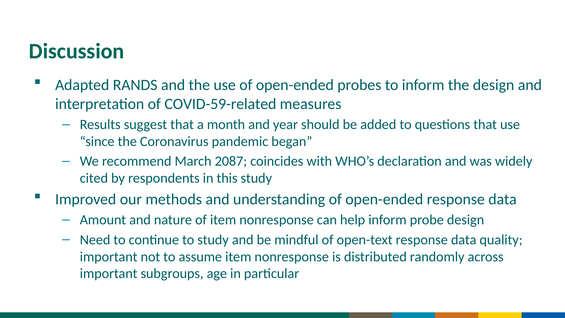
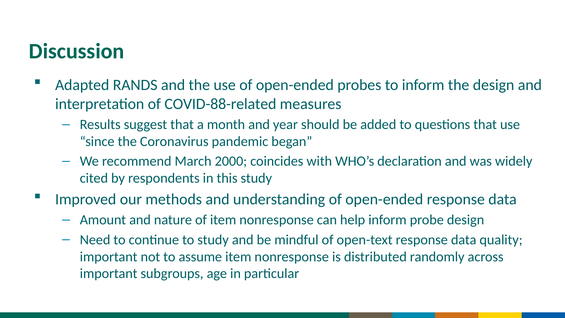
COVID-59-related: COVID-59-related -> COVID-88-related
2087: 2087 -> 2000
